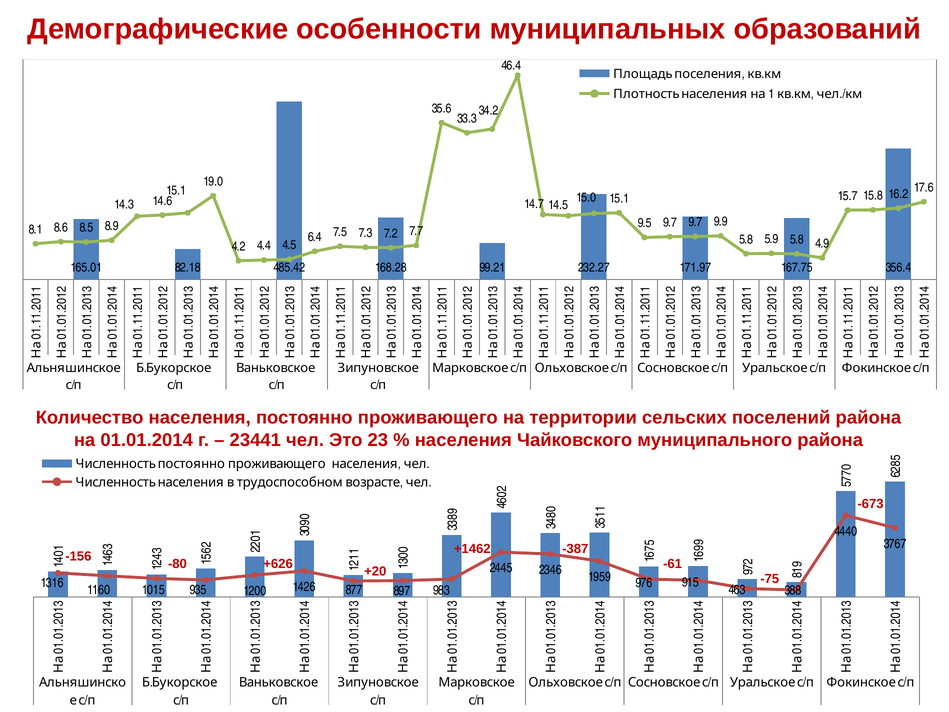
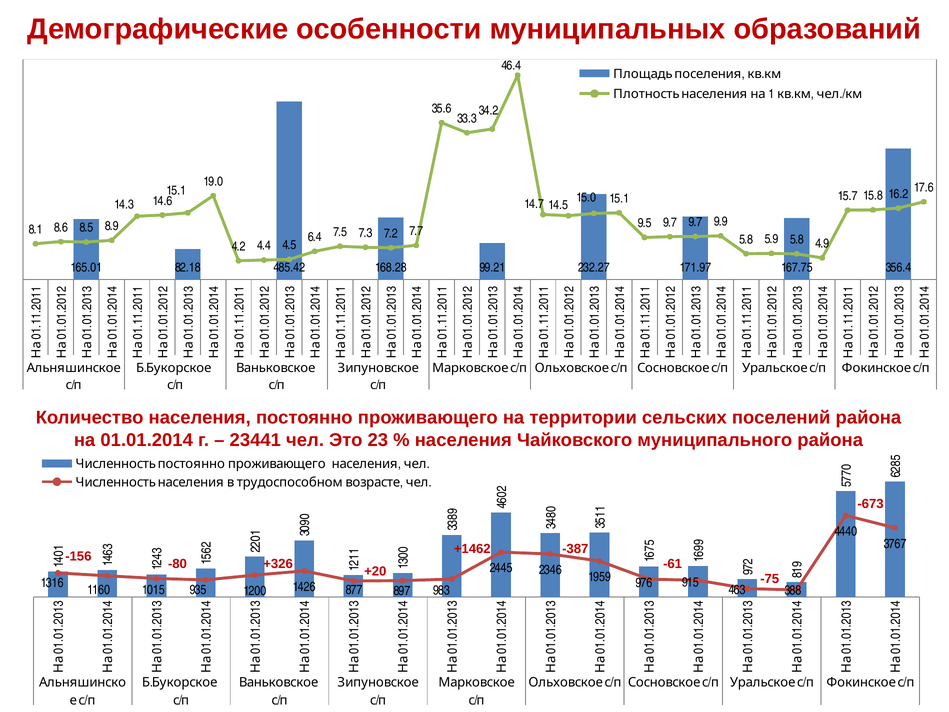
+626: +626 -> +326
